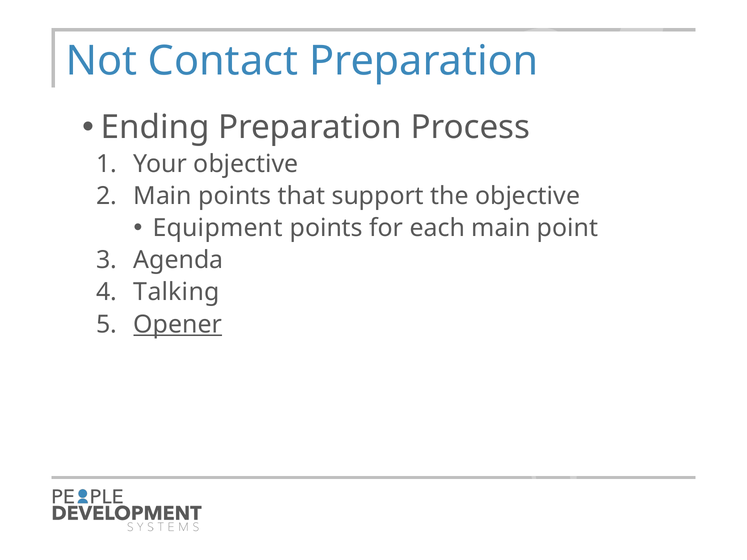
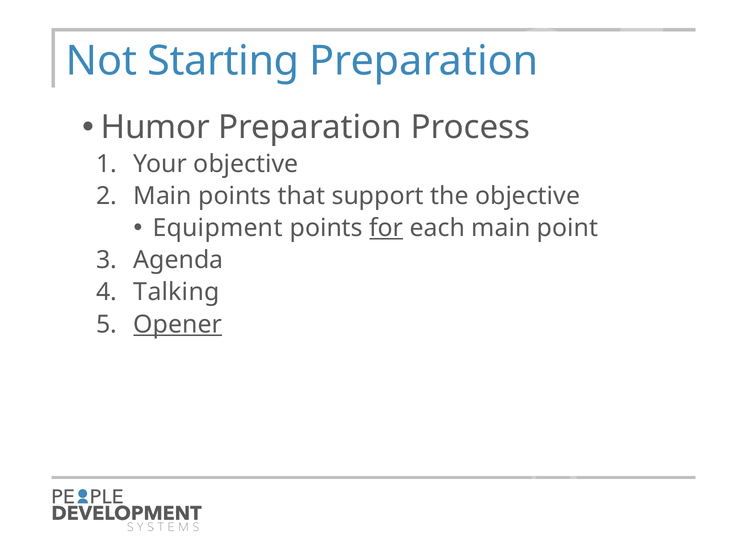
Contact: Contact -> Starting
Ending: Ending -> Humor
for underline: none -> present
